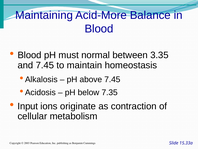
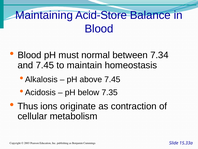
Acid-More: Acid-More -> Acid-Store
3.35: 3.35 -> 7.34
Input: Input -> Thus
